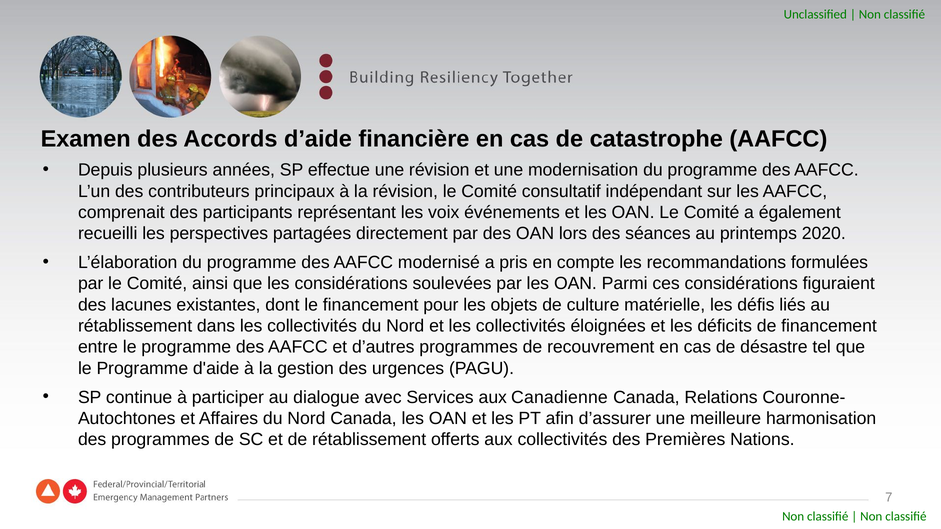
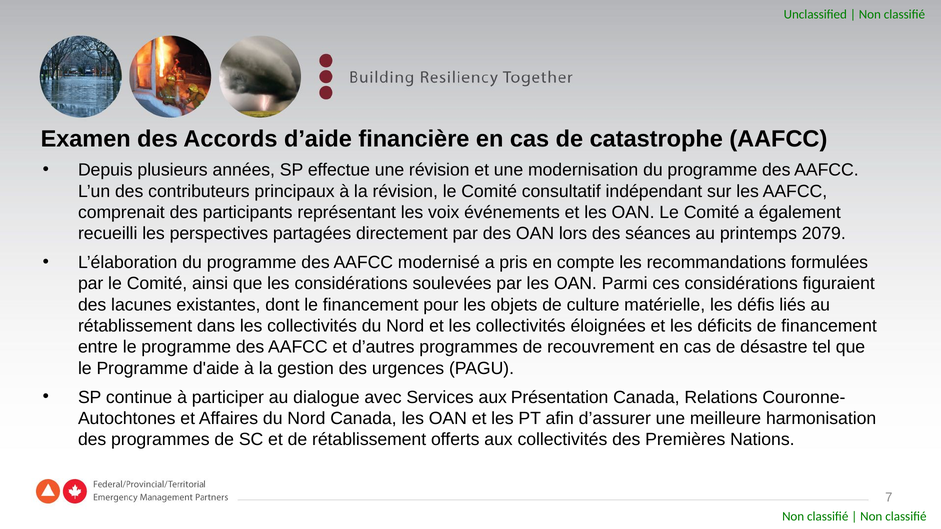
2020: 2020 -> 2079
Canadienne: Canadienne -> Présentation
